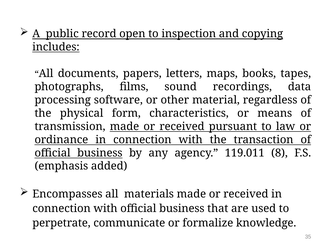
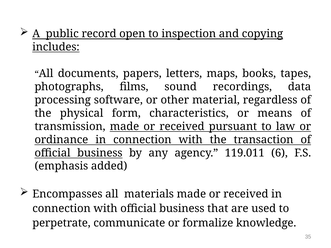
8: 8 -> 6
